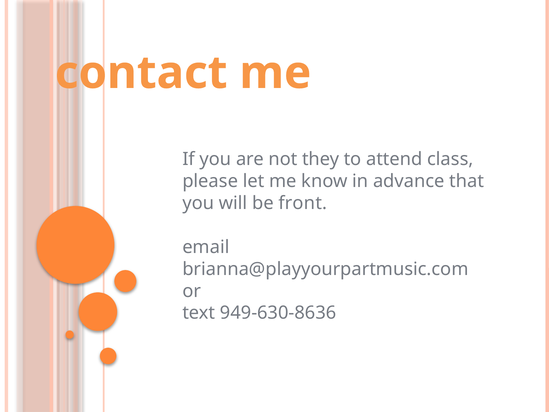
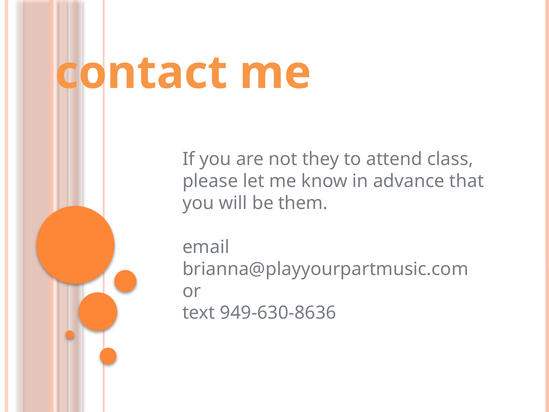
front: front -> them
